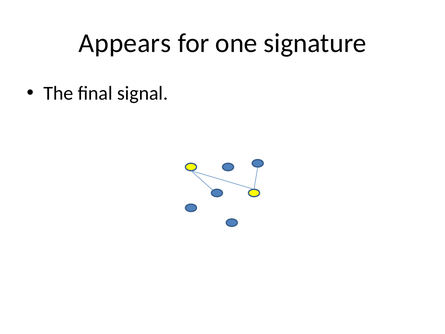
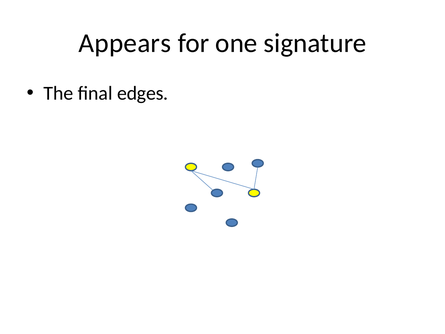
signal: signal -> edges
